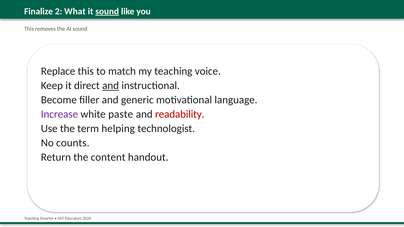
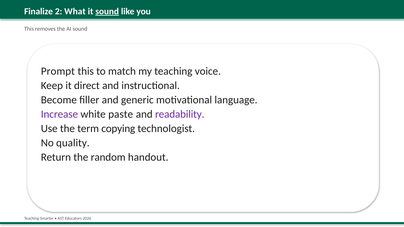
Replace: Replace -> Prompt
and at (111, 86) underline: present -> none
readability colour: red -> purple
helping: helping -> copying
counts: counts -> quality
content: content -> random
